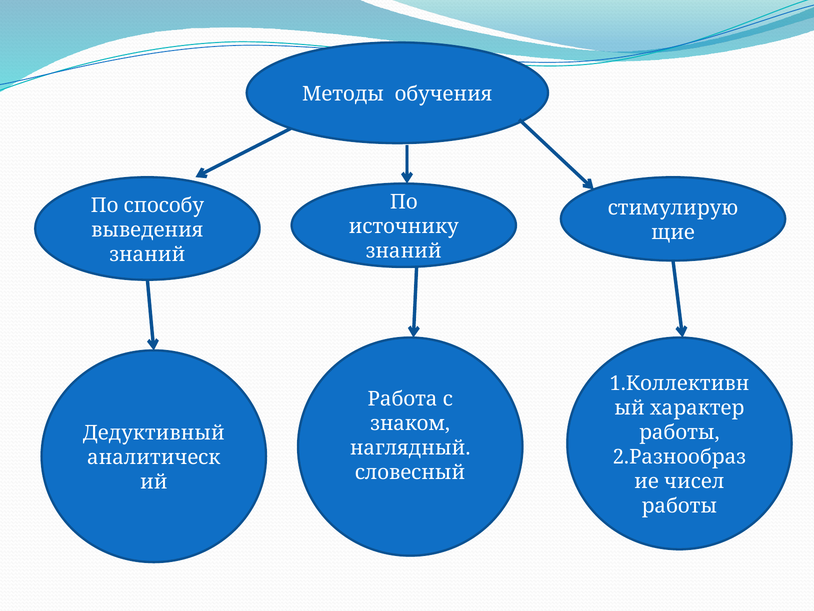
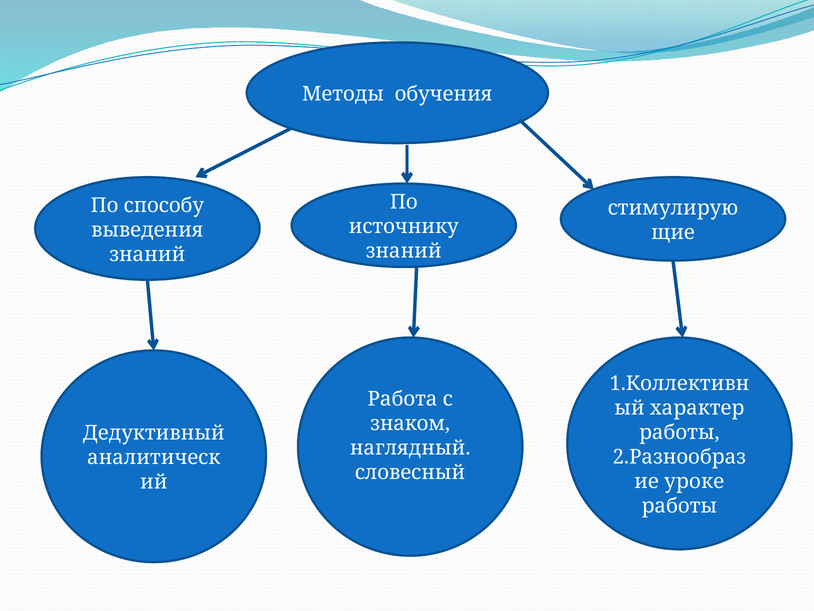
чисел: чисел -> уроке
